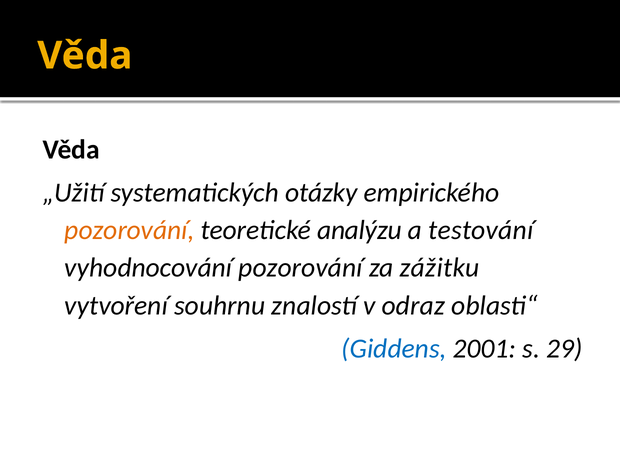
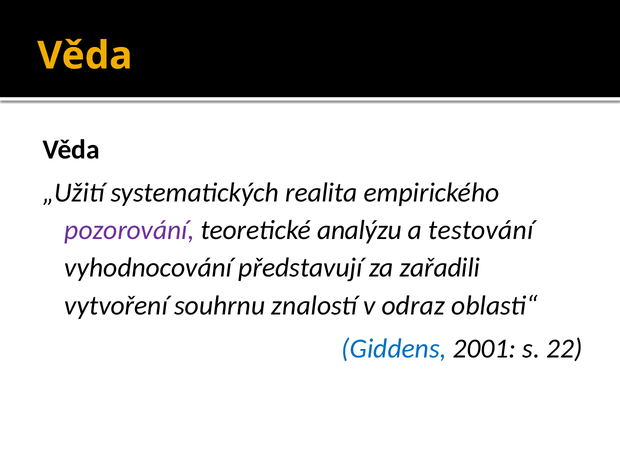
otázky: otázky -> realita
pozorování at (129, 230) colour: orange -> purple
vyhodnocování pozorování: pozorování -> představují
zážitku: zážitku -> zařadili
29: 29 -> 22
